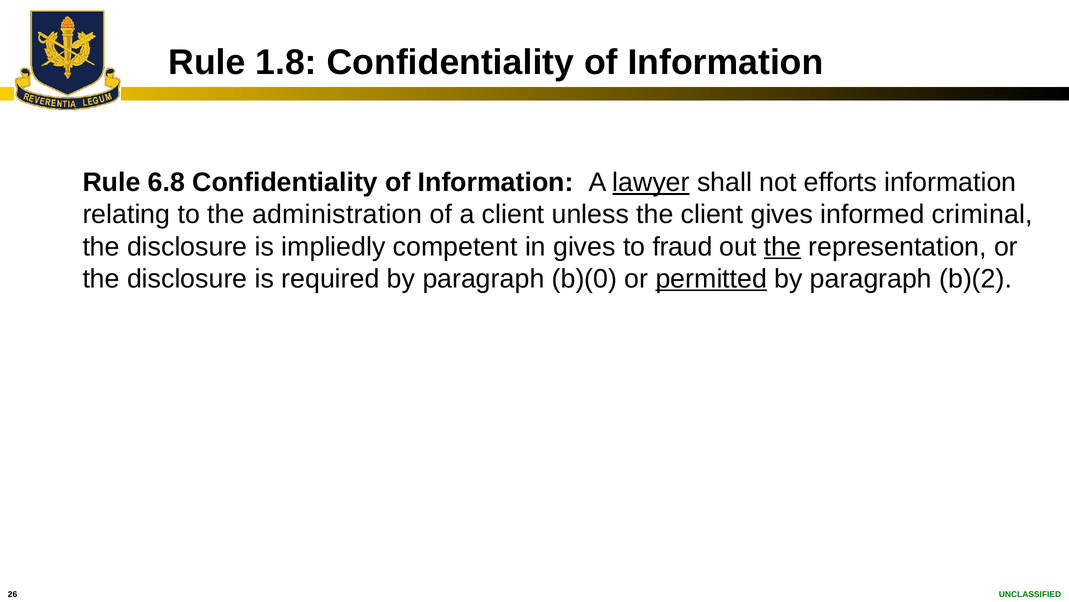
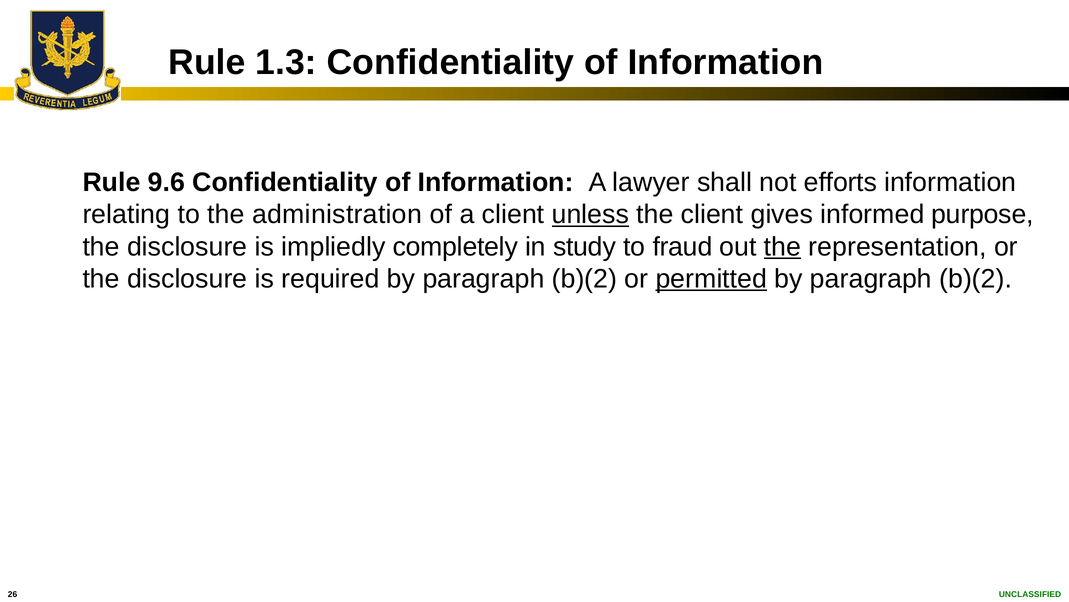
1.8: 1.8 -> 1.3
6.8: 6.8 -> 9.6
lawyer underline: present -> none
unless underline: none -> present
criminal: criminal -> purpose
competent: competent -> completely
in gives: gives -> study
required by paragraph b)(0: b)(0 -> b)(2
